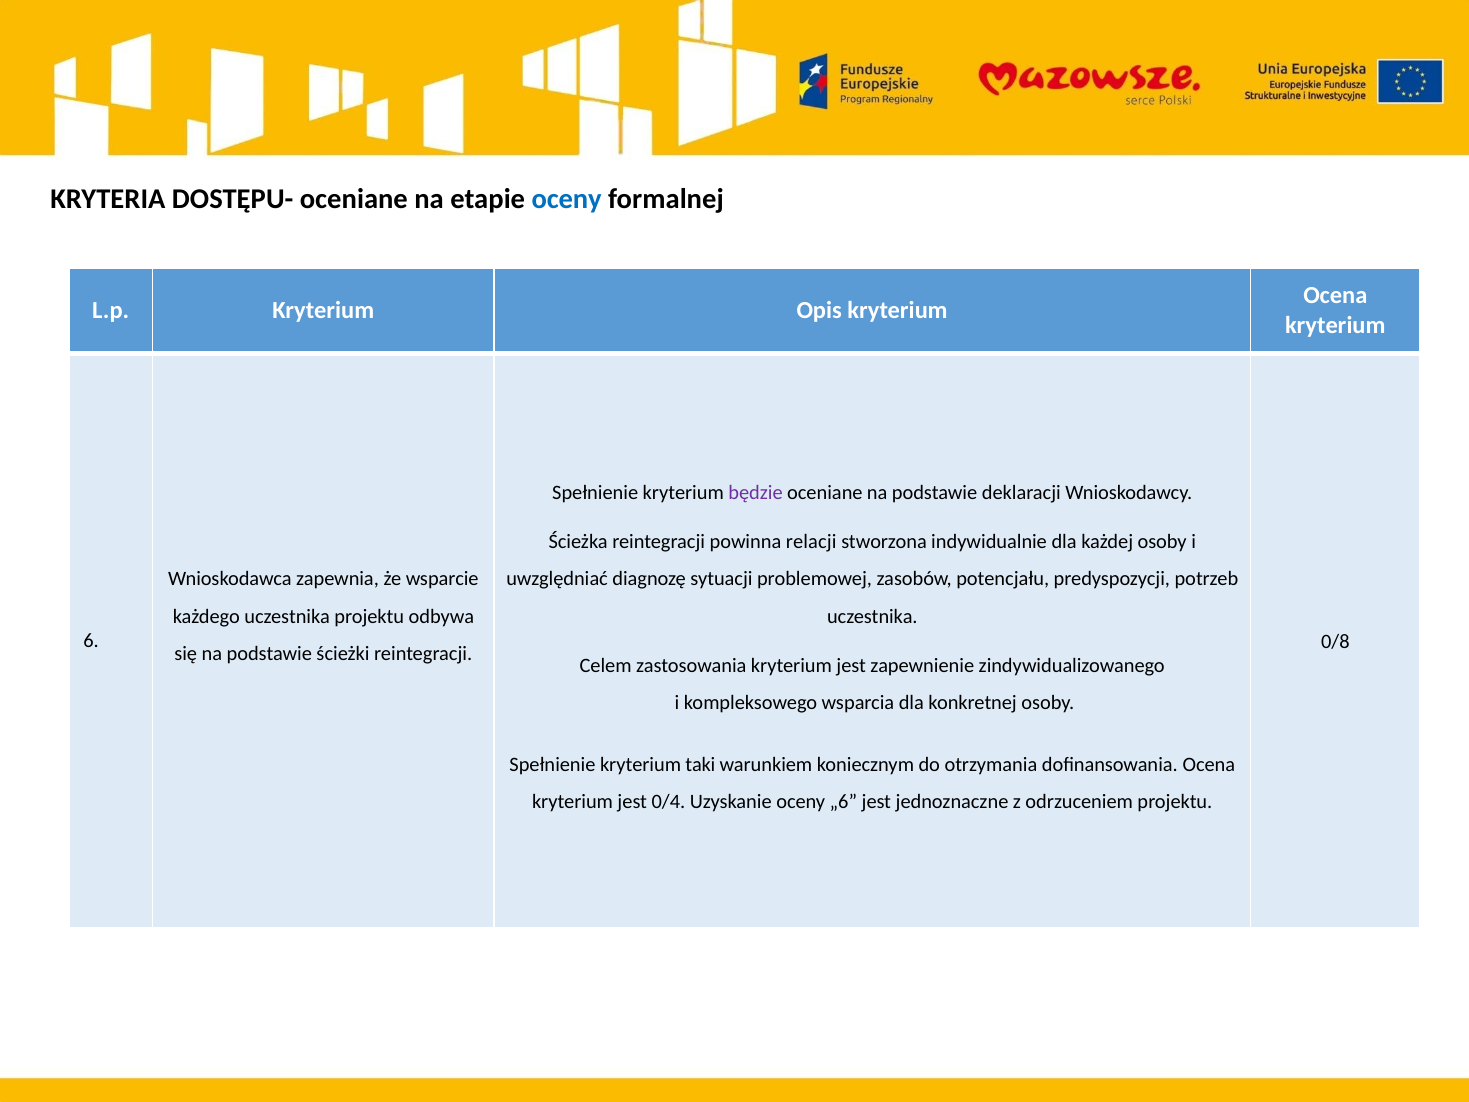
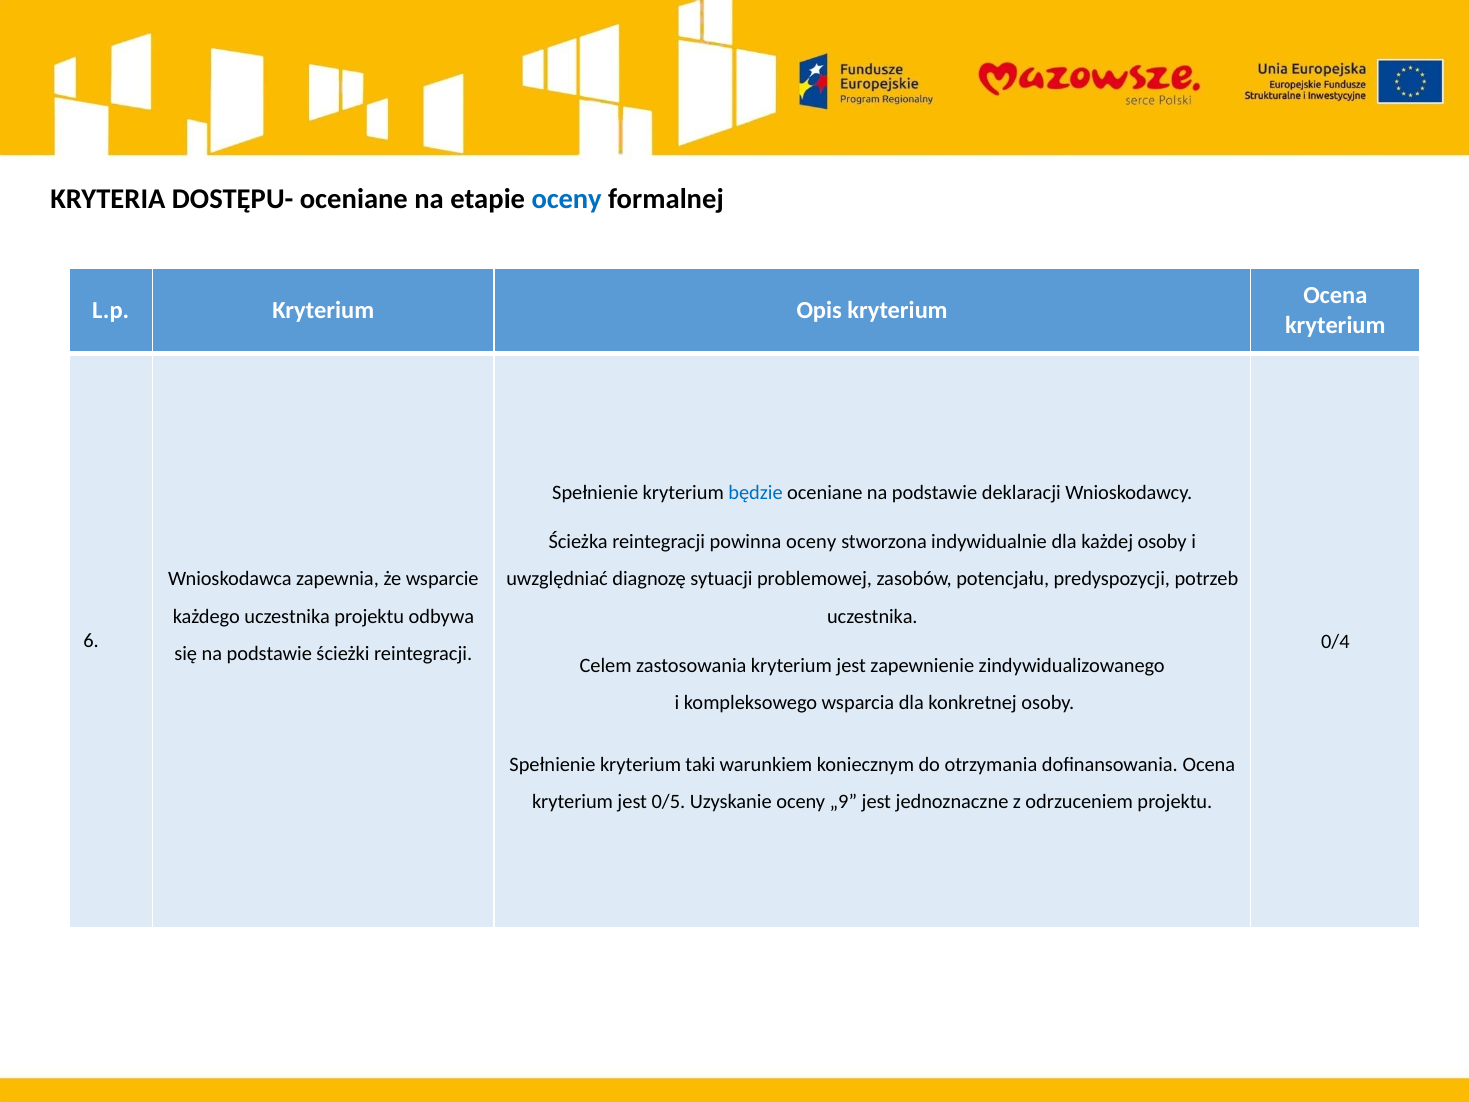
będzie colour: purple -> blue
powinna relacji: relacji -> oceny
0/8: 0/8 -> 0/4
0/4: 0/4 -> 0/5
„6: „6 -> „9
